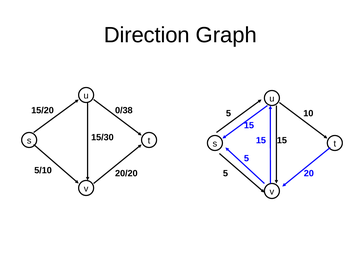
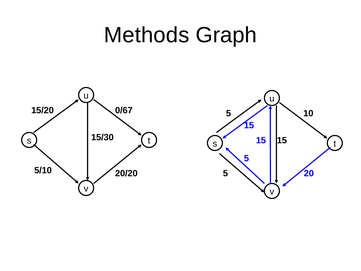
Direction: Direction -> Methods
0/38: 0/38 -> 0/67
